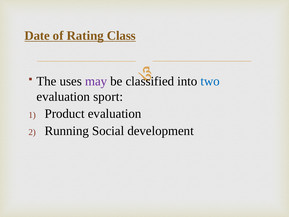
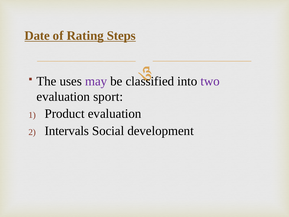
Class: Class -> Steps
two colour: blue -> purple
Running: Running -> Intervals
